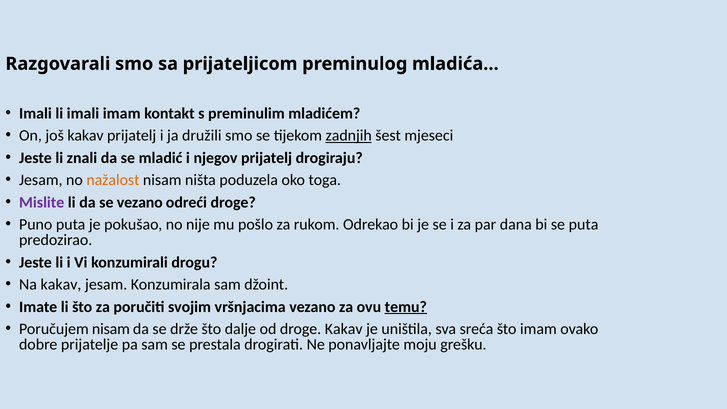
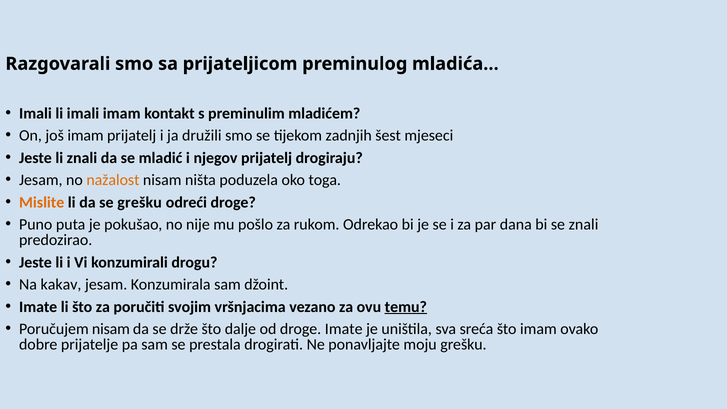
još kakav: kakav -> imam
zadnjih underline: present -> none
Mislite colour: purple -> orange
se vezano: vezano -> grešku
se puta: puta -> znali
droge Kakav: Kakav -> Imate
